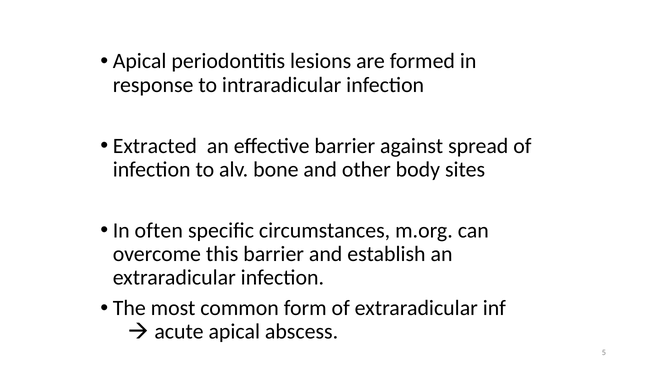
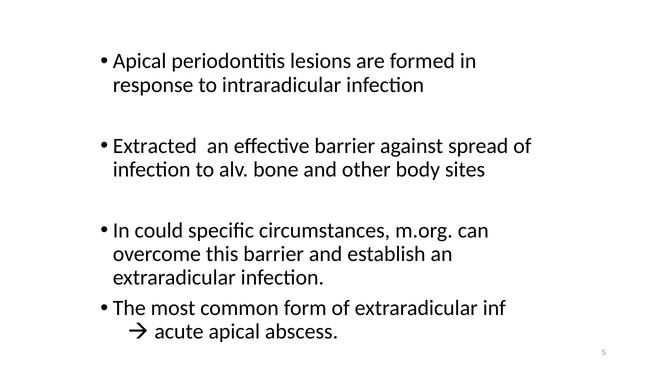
often: often -> could
